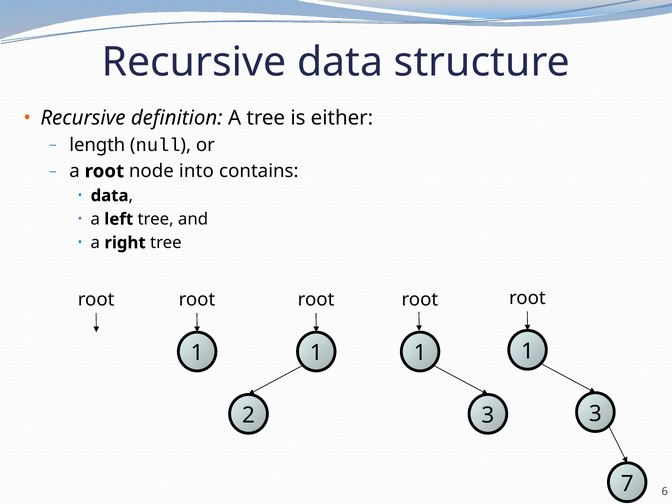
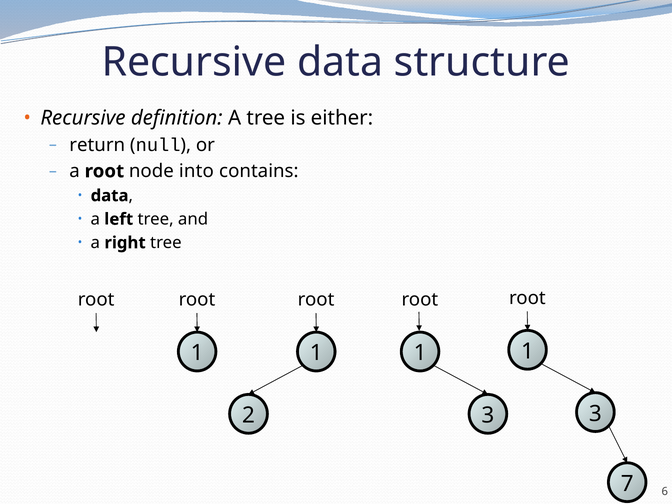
length: length -> return
